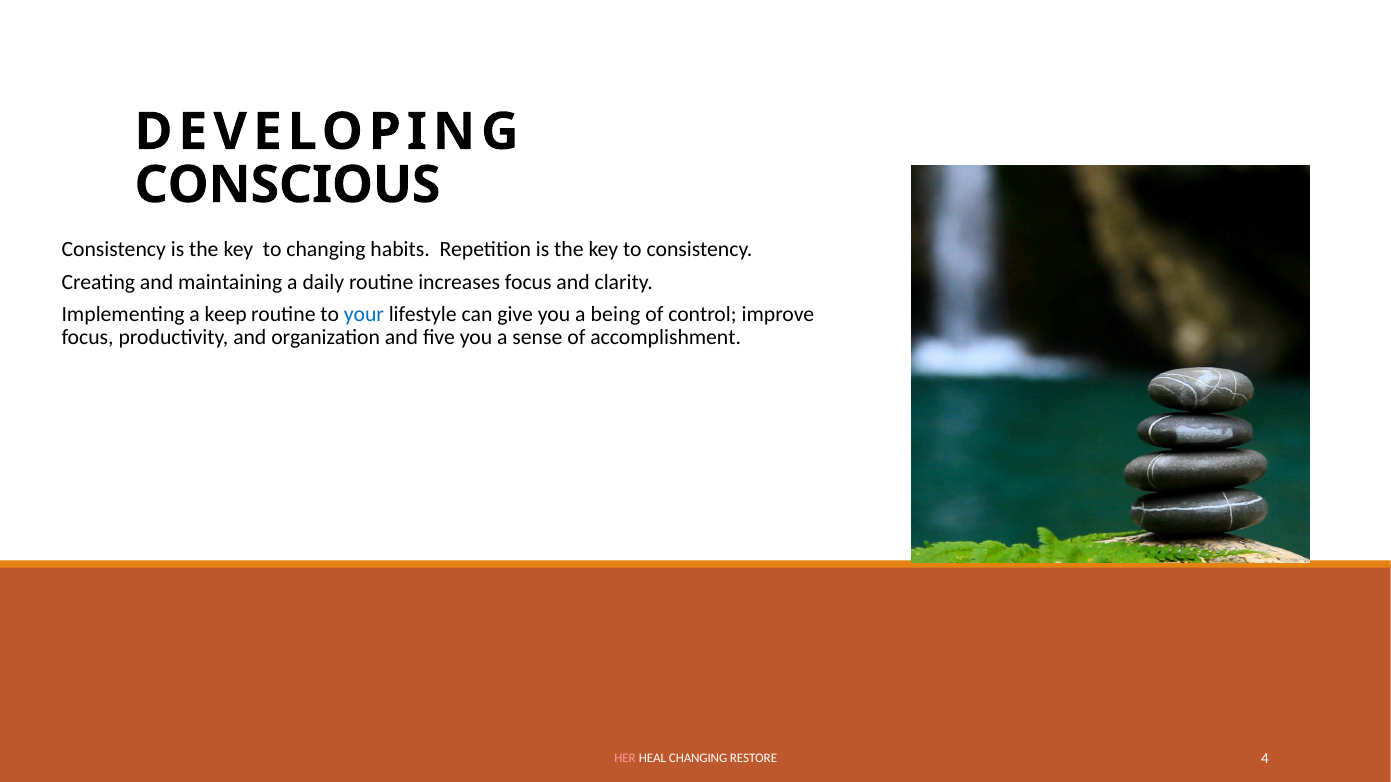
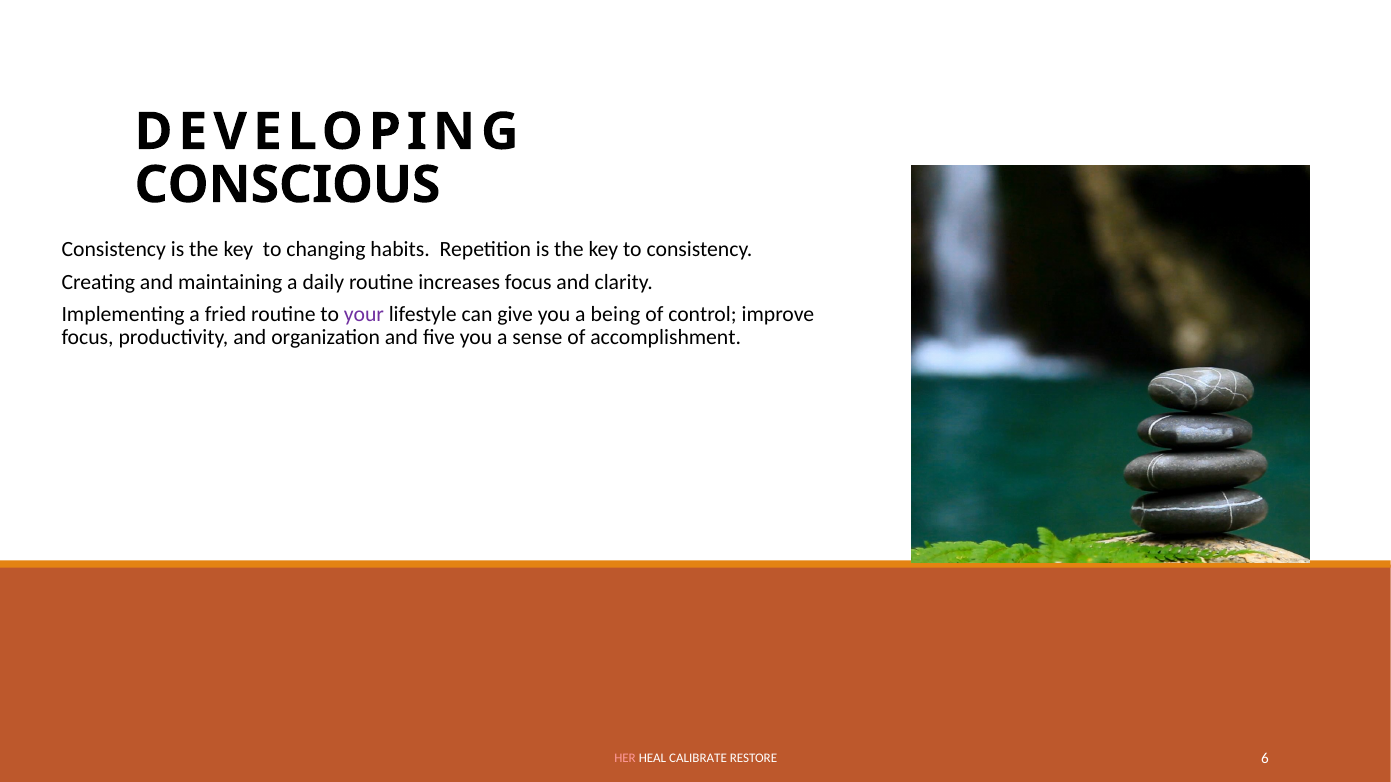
keep: keep -> fried
your colour: blue -> purple
HEAL CHANGING: CHANGING -> CALIBRATE
4: 4 -> 6
